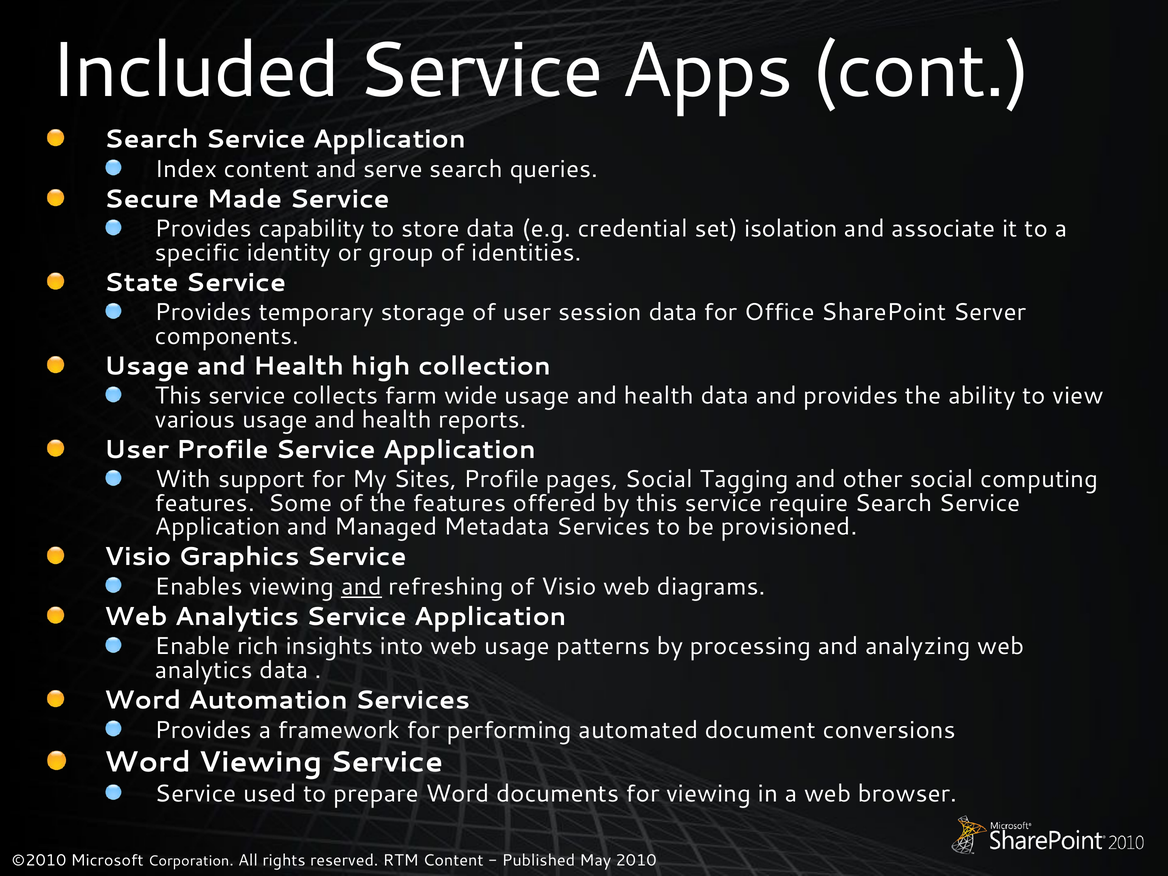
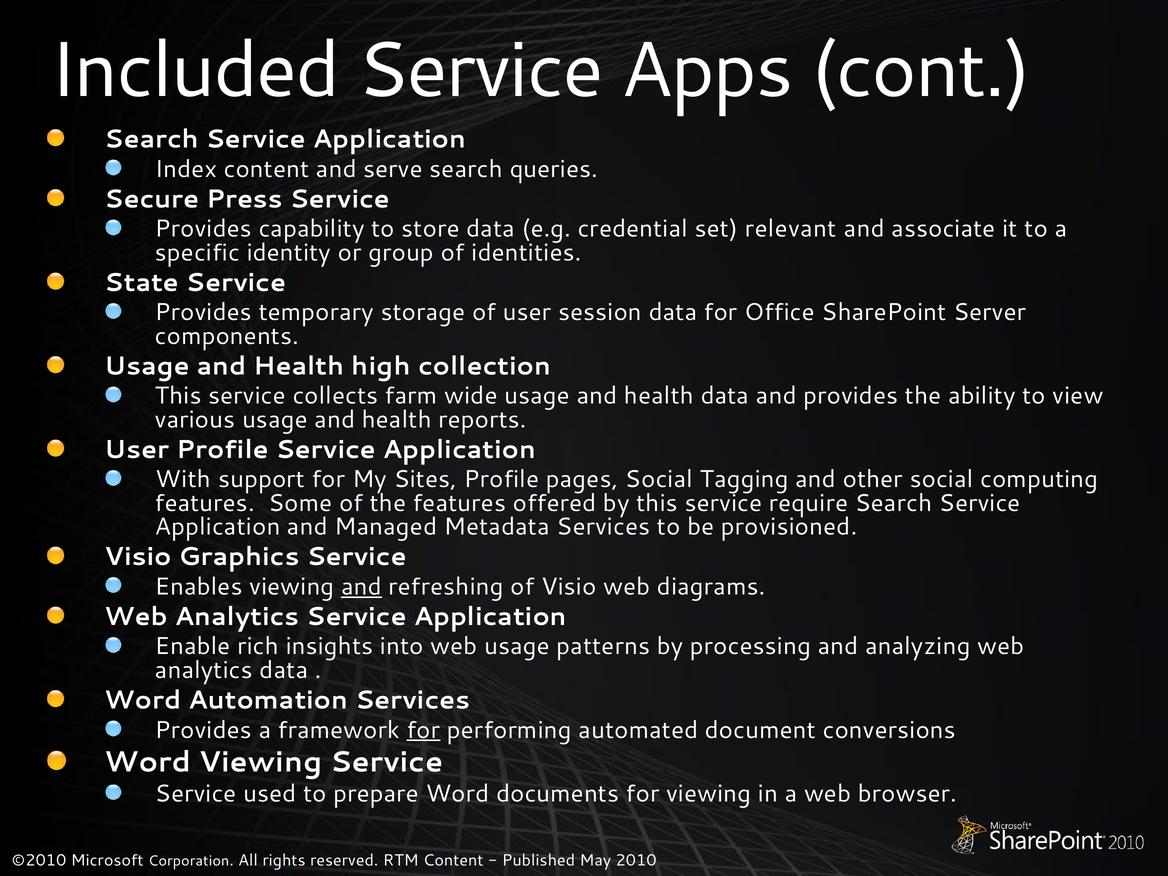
Made: Made -> Press
isolation: isolation -> relevant
for at (424, 730) underline: none -> present
